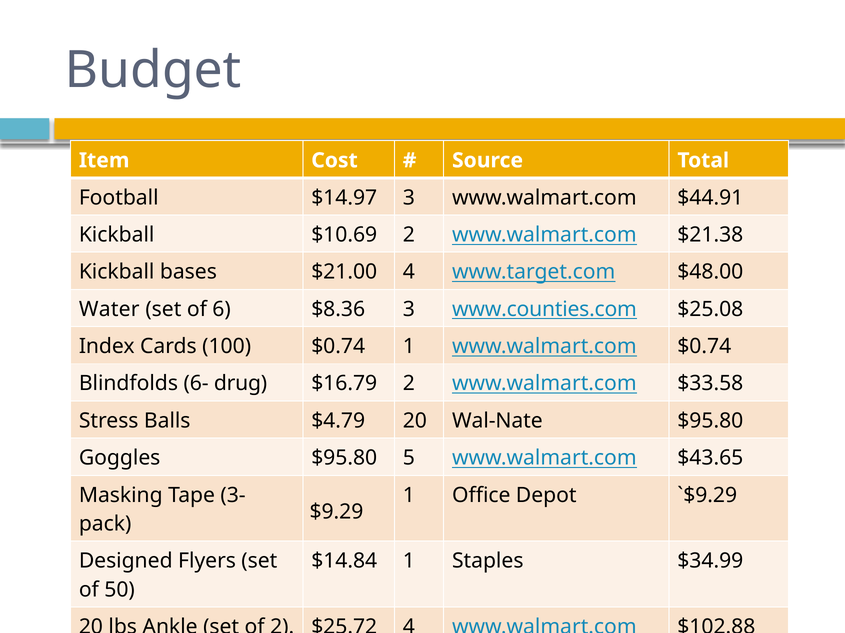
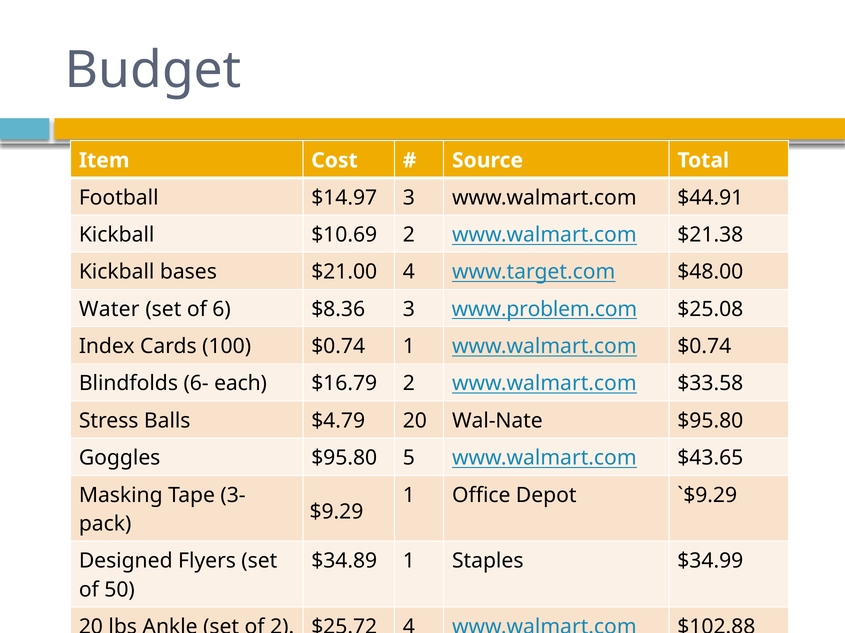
www.counties.com: www.counties.com -> www.problem.com
drug: drug -> each
$14.84: $14.84 -> $34.89
